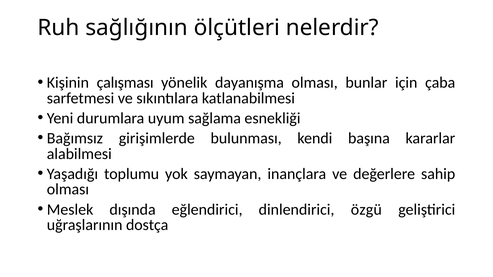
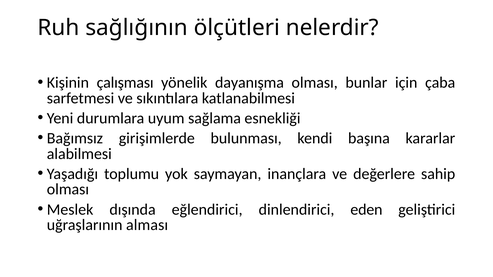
özgü: özgü -> eden
dostça: dostça -> alması
